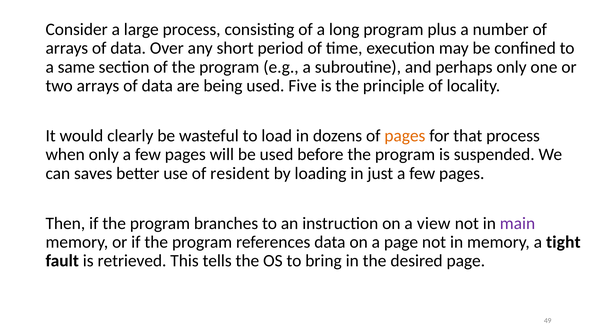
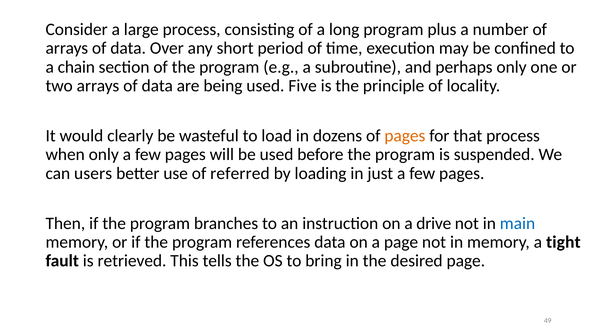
same: same -> chain
saves: saves -> users
resident: resident -> referred
view: view -> drive
main colour: purple -> blue
